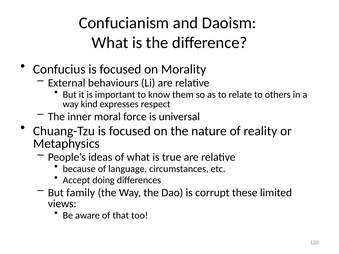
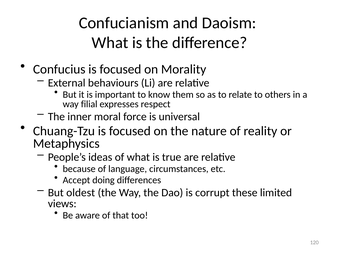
kind: kind -> filial
family: family -> oldest
